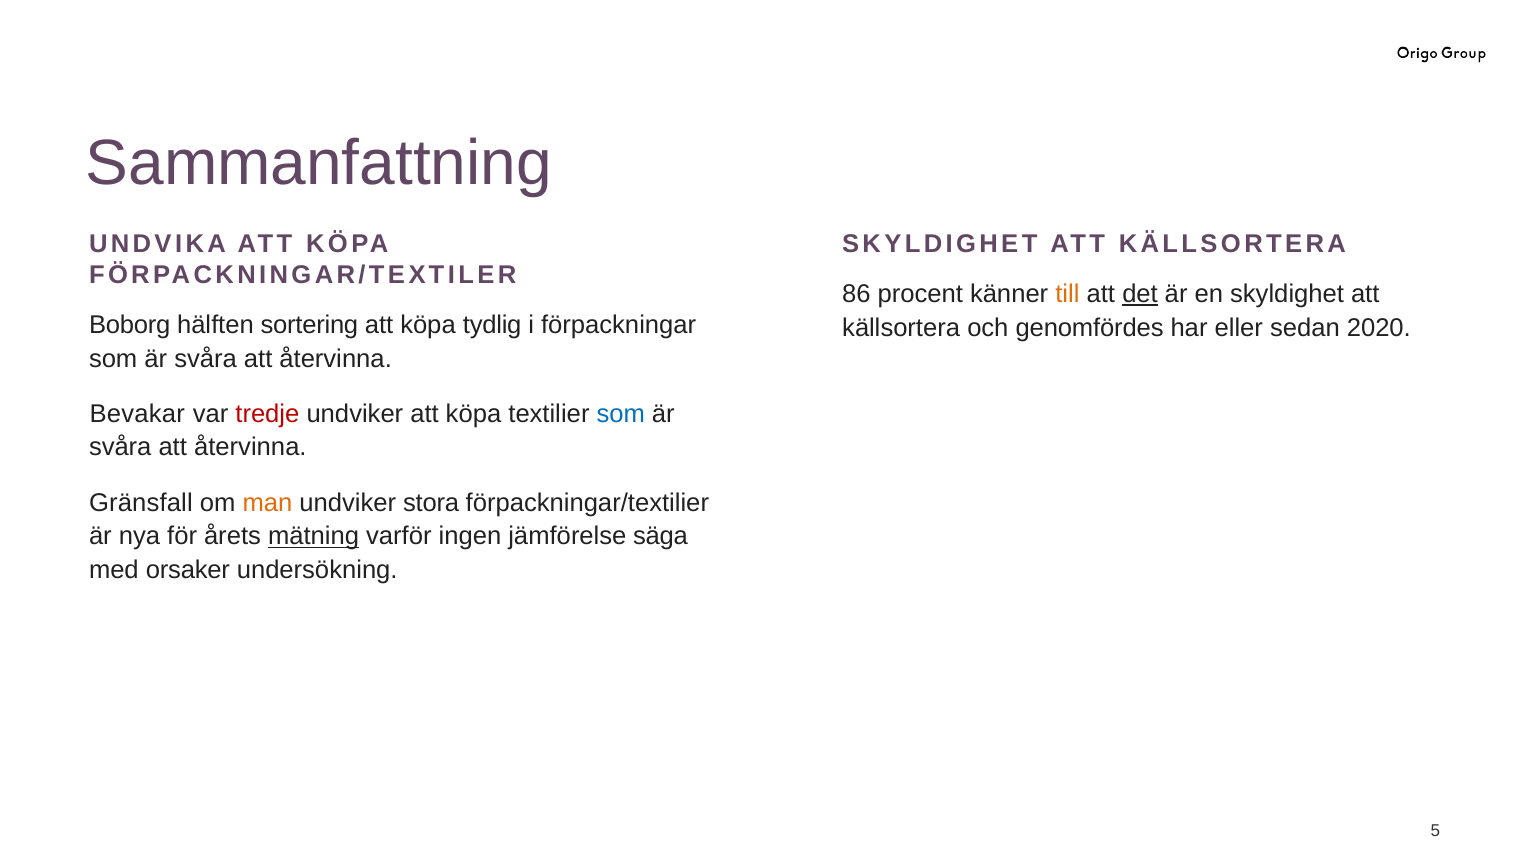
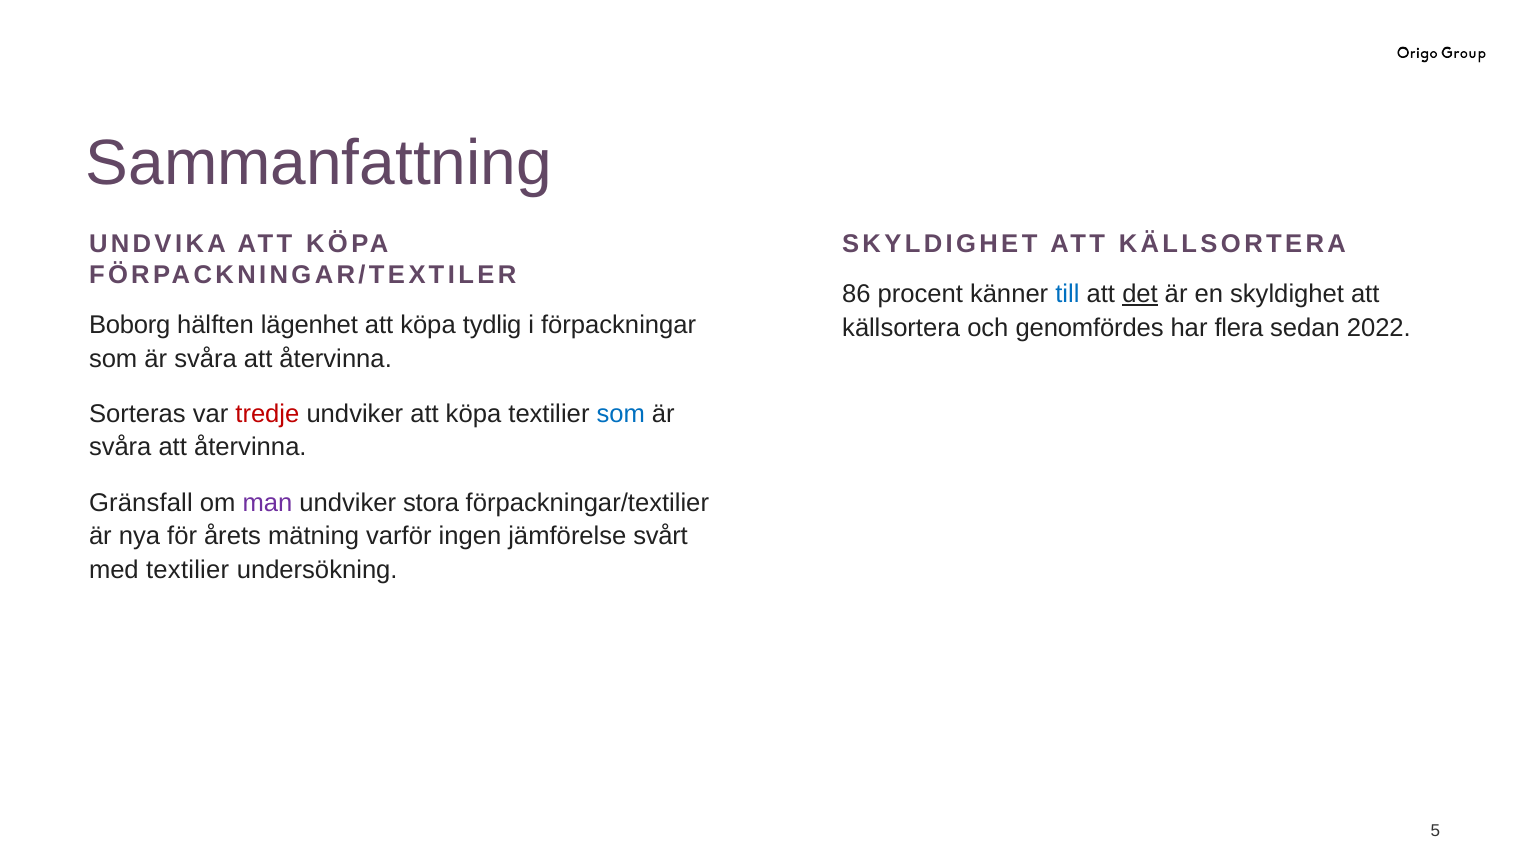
till colour: orange -> blue
sortering: sortering -> lägenhet
eller: eller -> flera
2020: 2020 -> 2022
Bevakar: Bevakar -> Sorteras
man colour: orange -> purple
mätning underline: present -> none
säga: säga -> svårt
med orsaker: orsaker -> textilier
